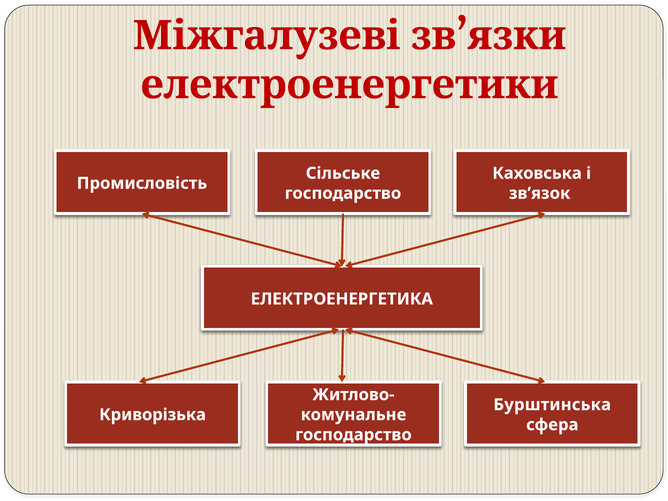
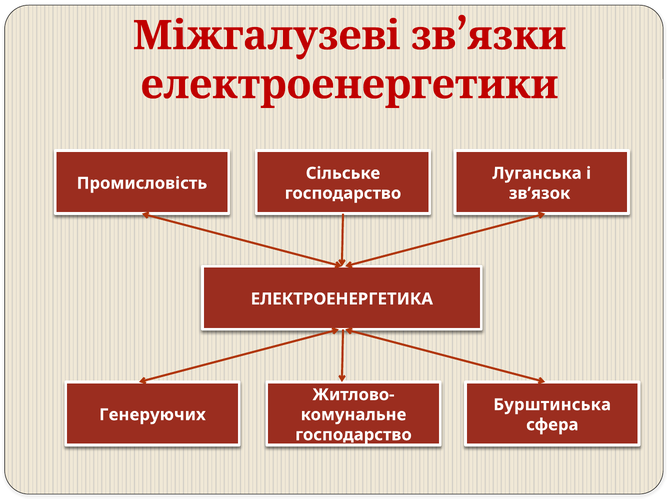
Каховська: Каховська -> Луганська
Криворізька: Криворізька -> Генеруючих
